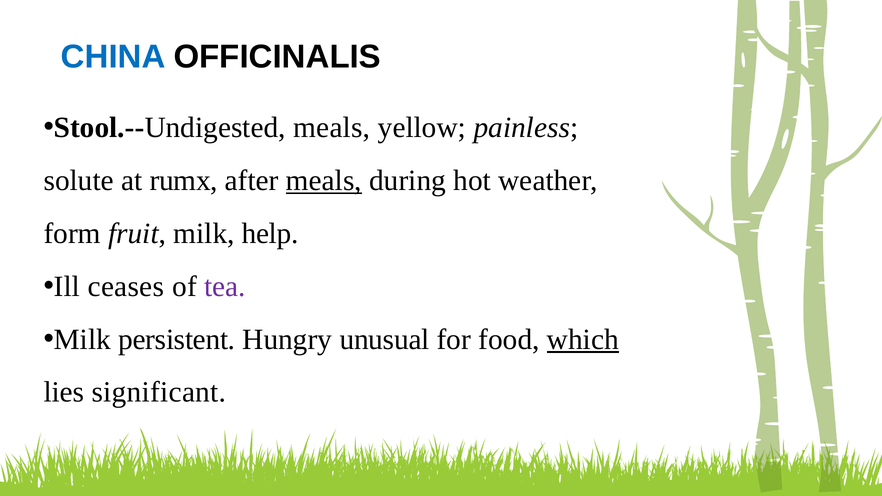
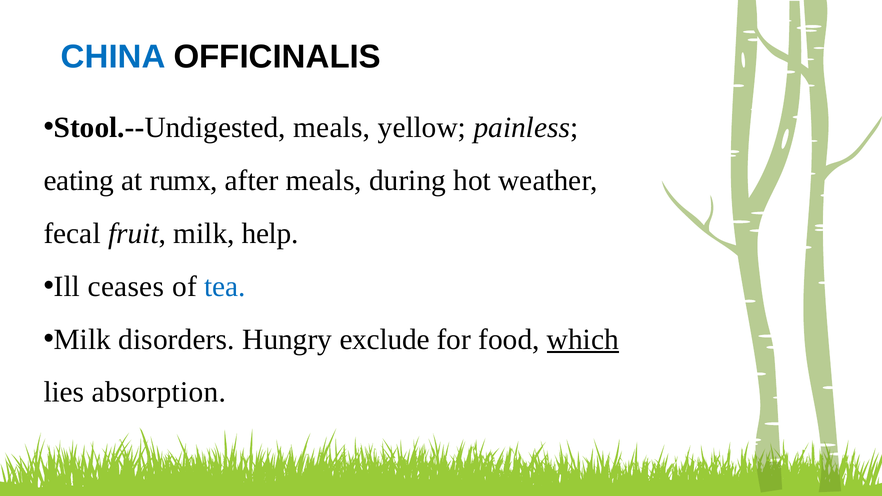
solute: solute -> eating
meals at (324, 181) underline: present -> none
form: form -> fecal
tea colour: purple -> blue
persistent: persistent -> disorders
unusual: unusual -> exclude
significant: significant -> absorption
